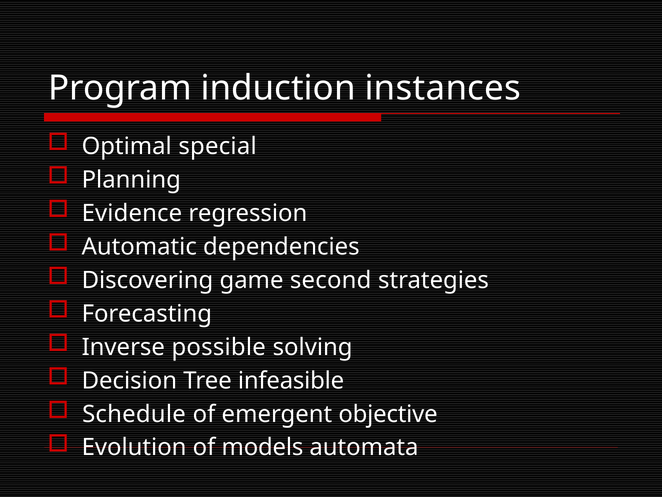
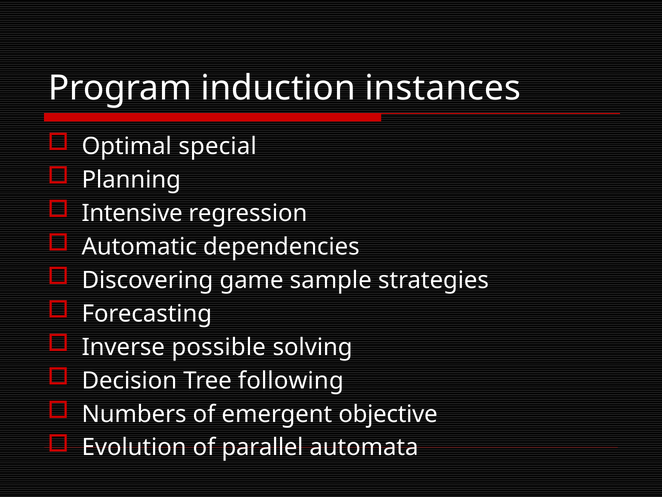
Evidence: Evidence -> Intensive
second: second -> sample
infeasible: infeasible -> following
Schedule: Schedule -> Numbers
models: models -> parallel
